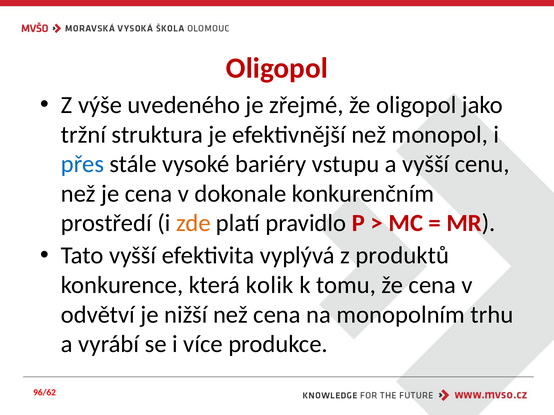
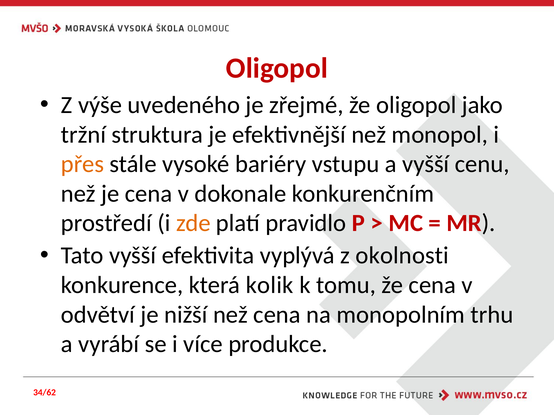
přes colour: blue -> orange
produktů: produktů -> okolnosti
96/62: 96/62 -> 34/62
